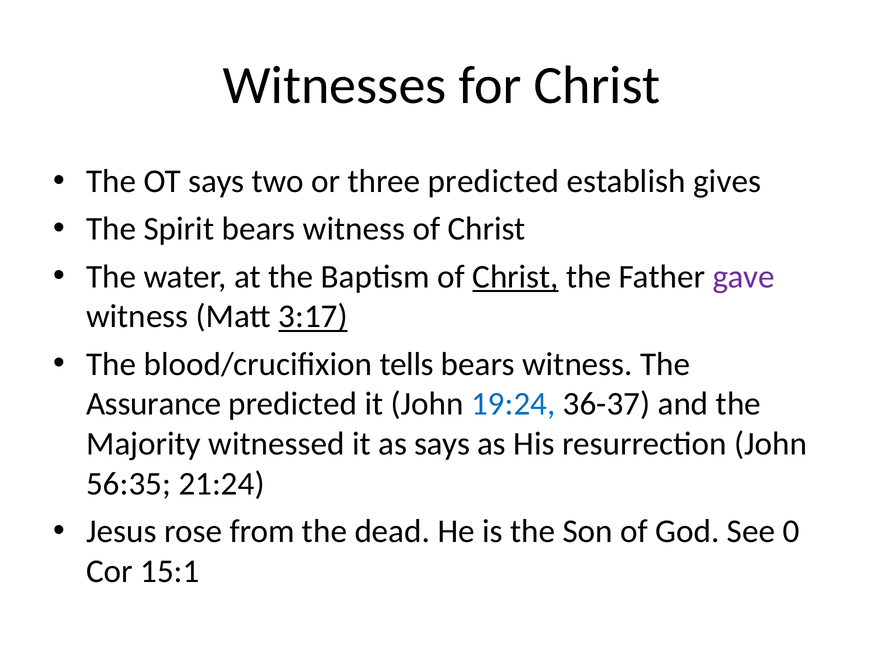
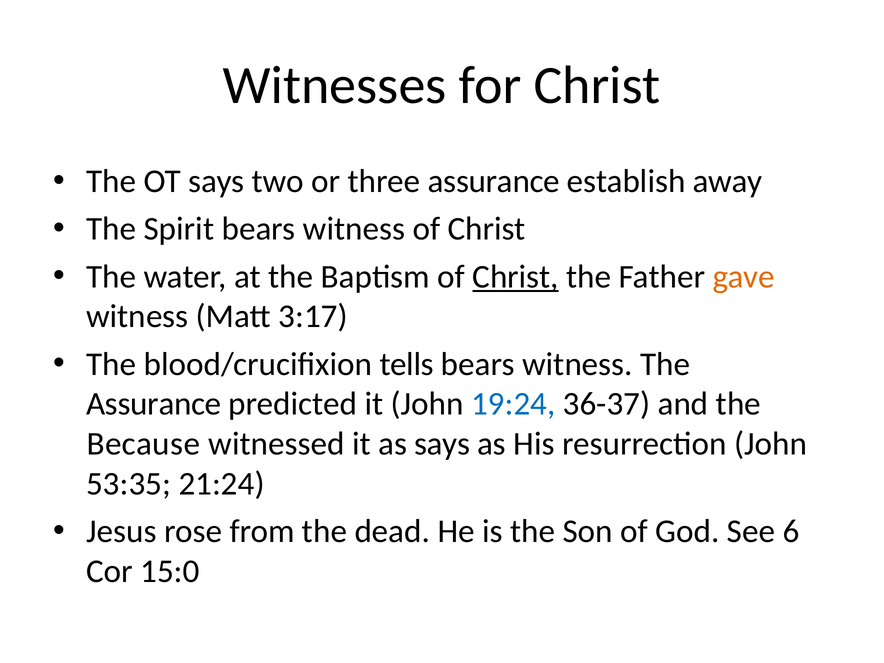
three predicted: predicted -> assurance
gives: gives -> away
gave colour: purple -> orange
3:17 underline: present -> none
Majority: Majority -> Because
56:35: 56:35 -> 53:35
0: 0 -> 6
15:1: 15:1 -> 15:0
